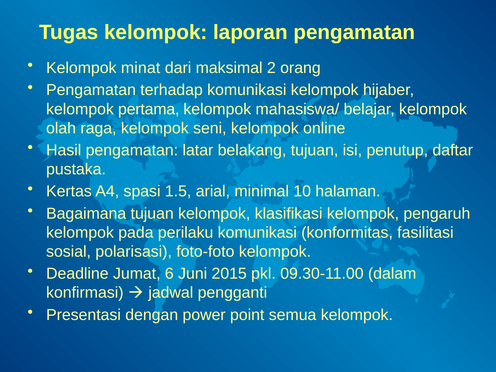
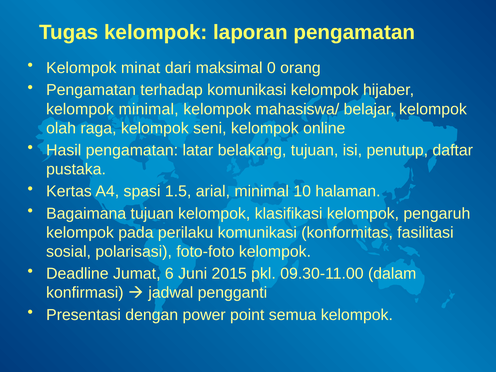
2: 2 -> 0
kelompok pertama: pertama -> minimal
